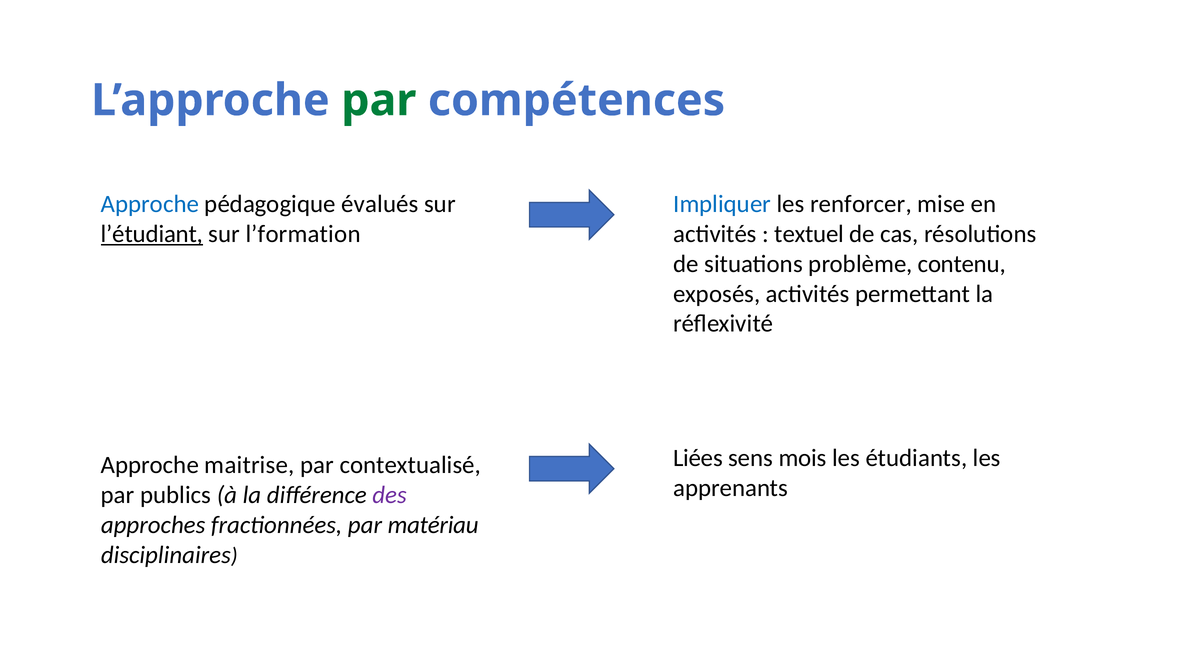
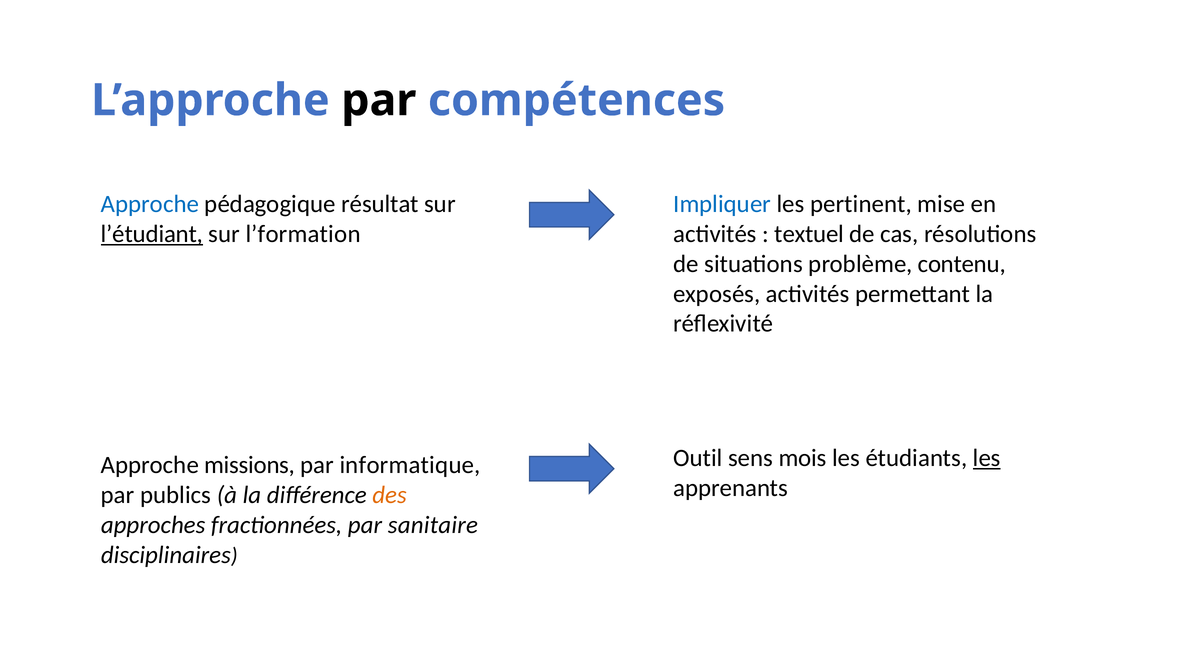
par at (379, 100) colour: green -> black
évalués: évalués -> résultat
renforcer: renforcer -> pertinent
Liées: Liées -> Outil
les at (987, 458) underline: none -> present
maitrise: maitrise -> missions
contextualisé: contextualisé -> informatique
des colour: purple -> orange
matériau: matériau -> sanitaire
